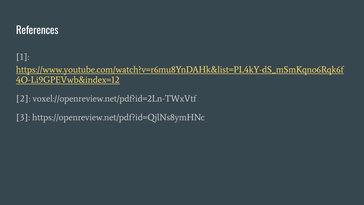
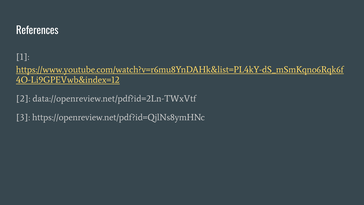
voxel://openreview.net/pdf?id=2Ln-TWxVtf: voxel://openreview.net/pdf?id=2Ln-TWxVtf -> data://openreview.net/pdf?id=2Ln-TWxVtf
